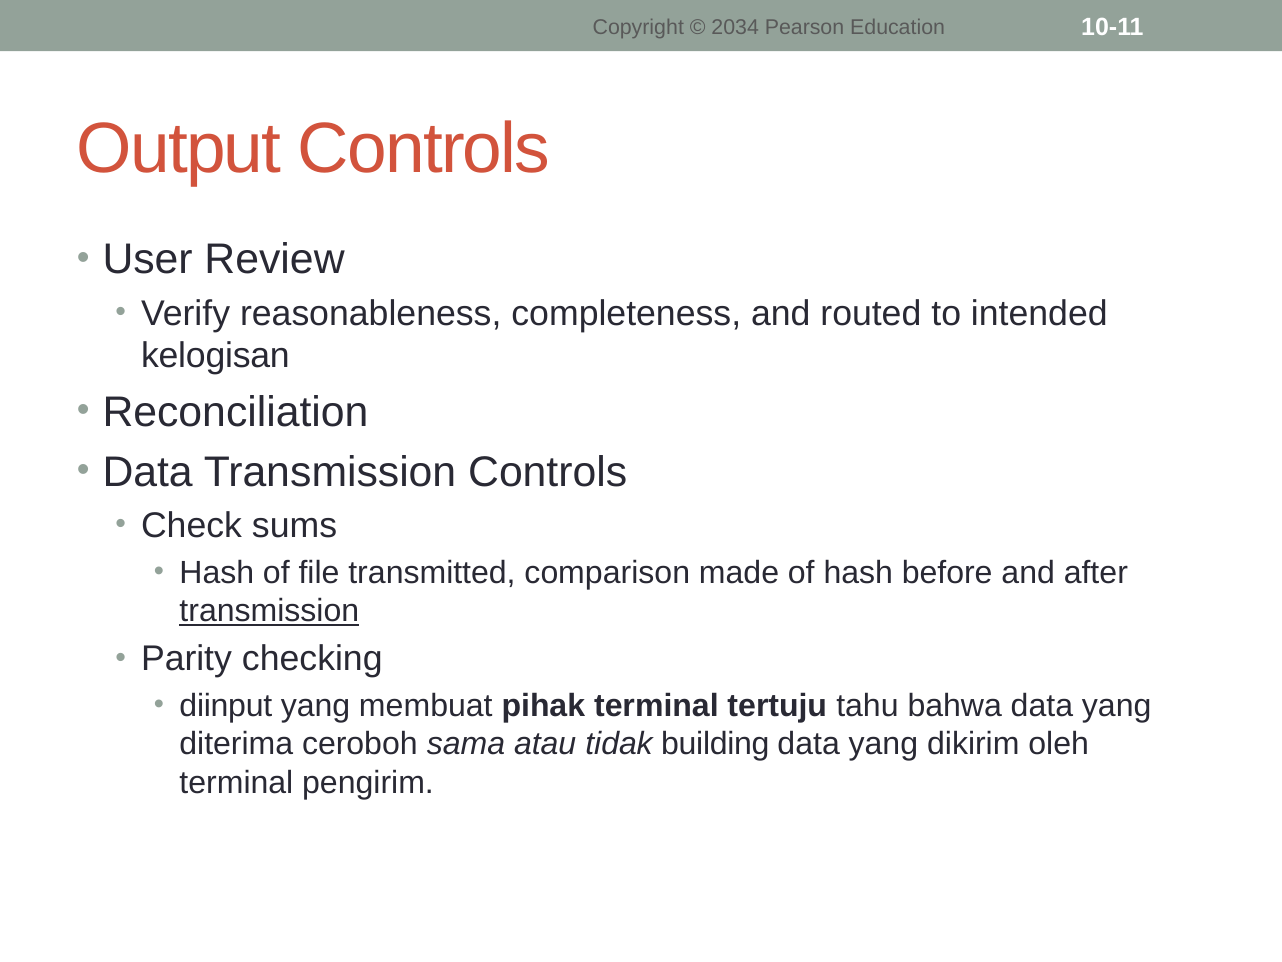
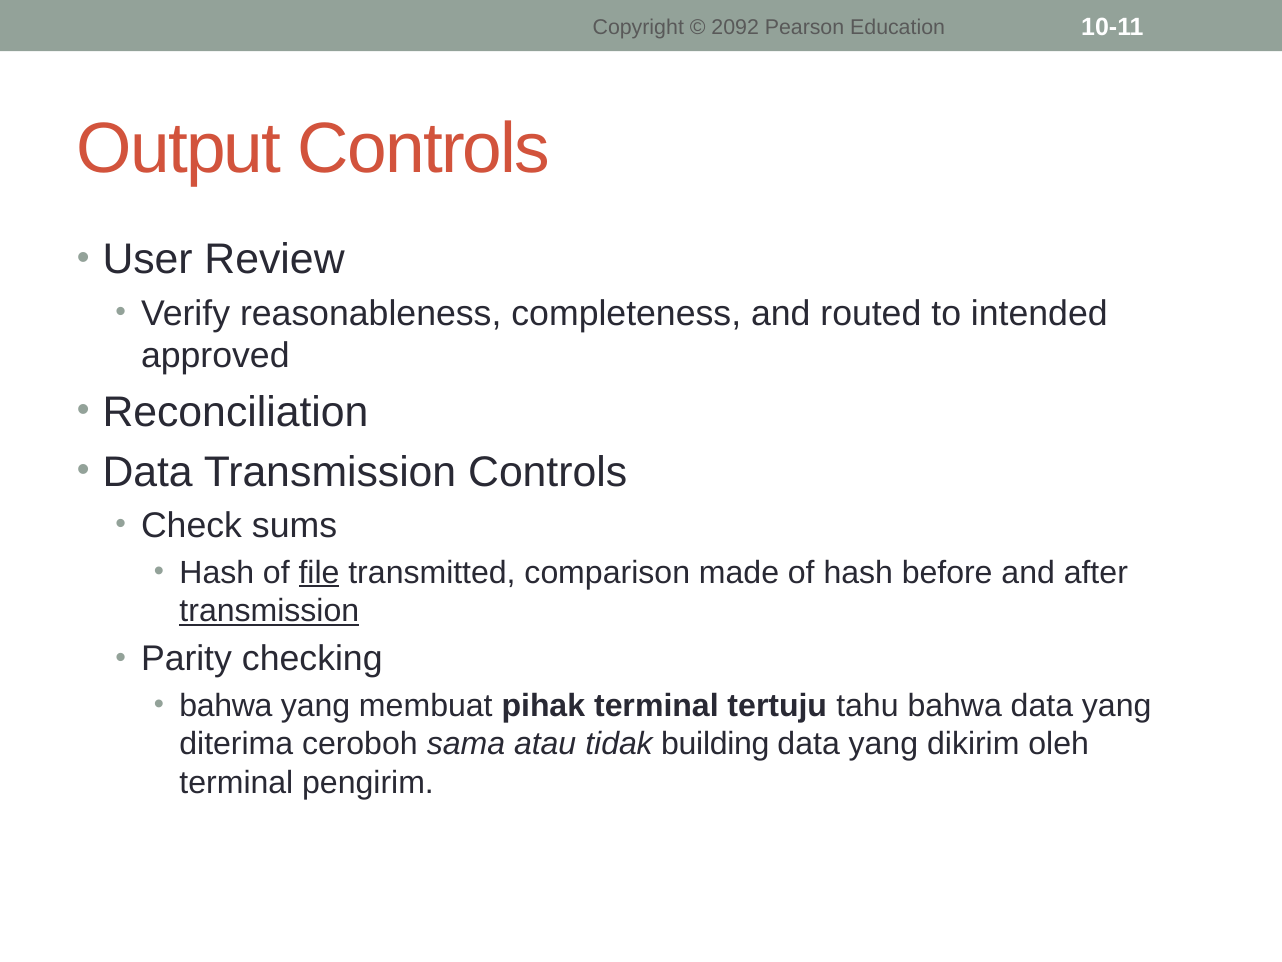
2034: 2034 -> 2092
kelogisan: kelogisan -> approved
file underline: none -> present
diinput at (226, 705): diinput -> bahwa
